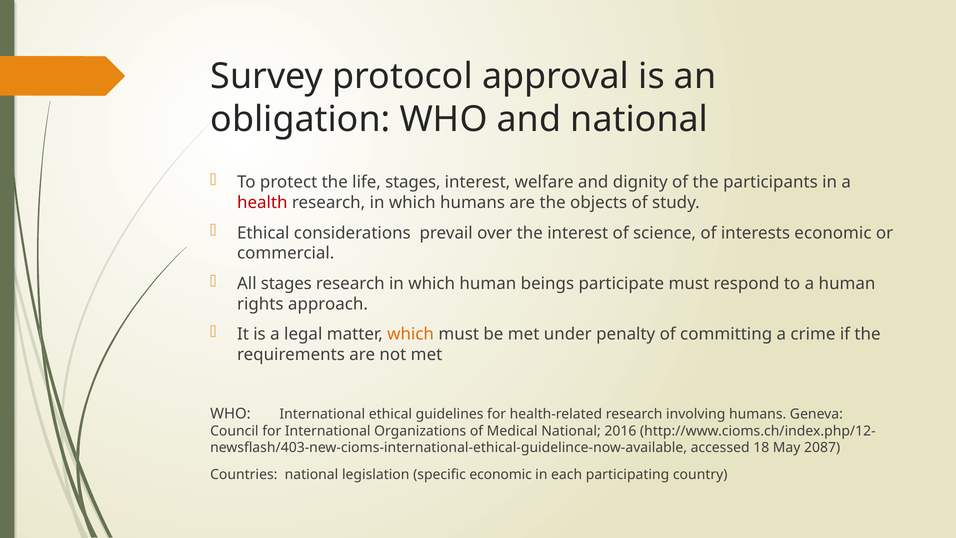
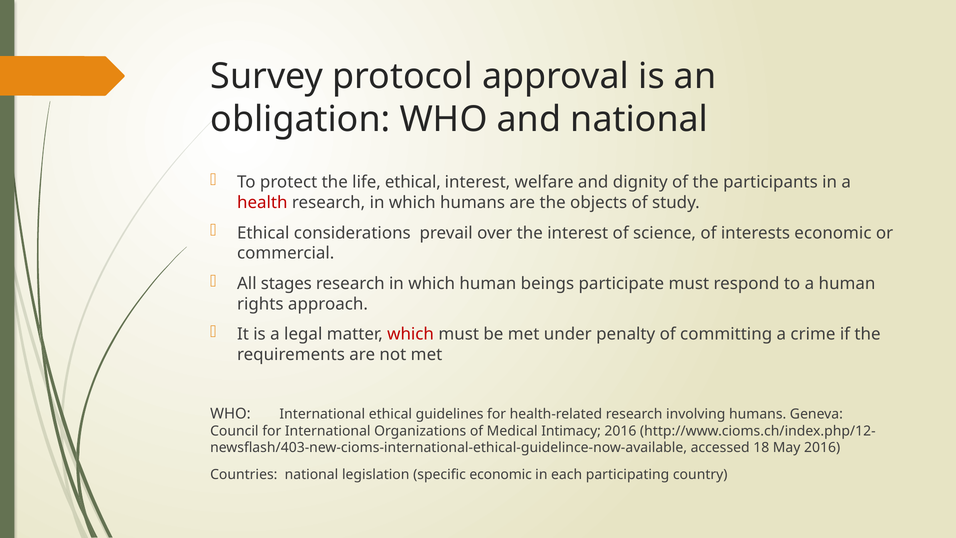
life stages: stages -> ethical
which at (411, 334) colour: orange -> red
Medical National: National -> Intimacy
May 2087: 2087 -> 2016
